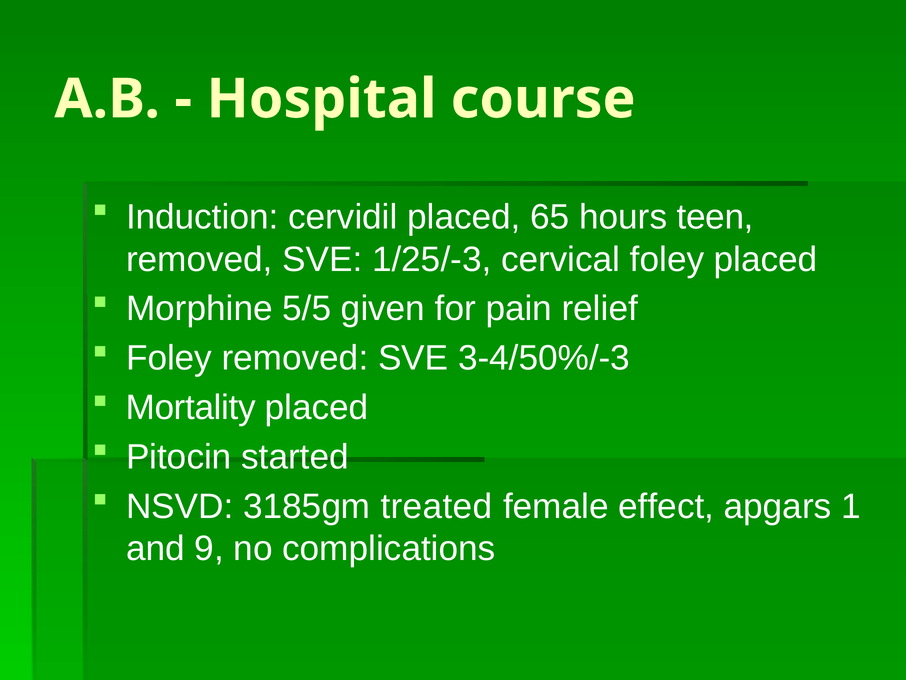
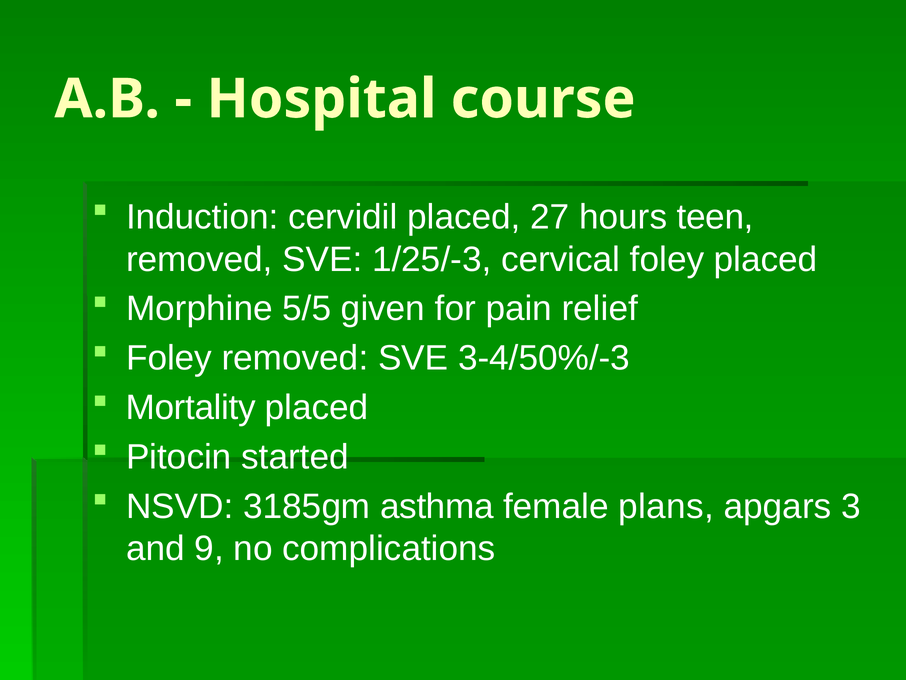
65: 65 -> 27
treated: treated -> asthma
effect: effect -> plans
1: 1 -> 3
